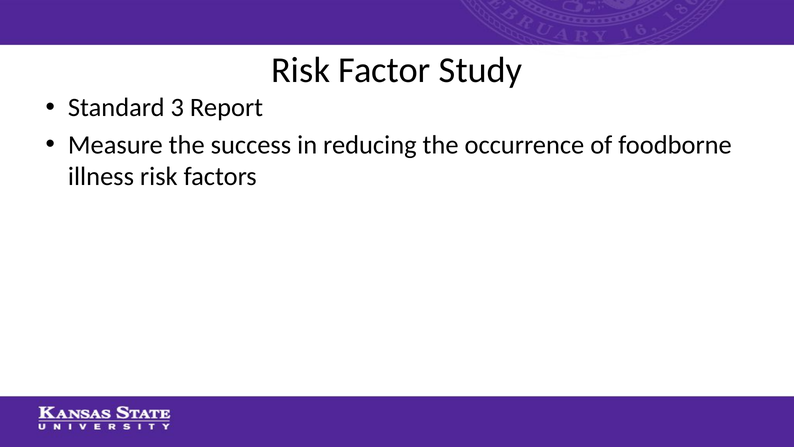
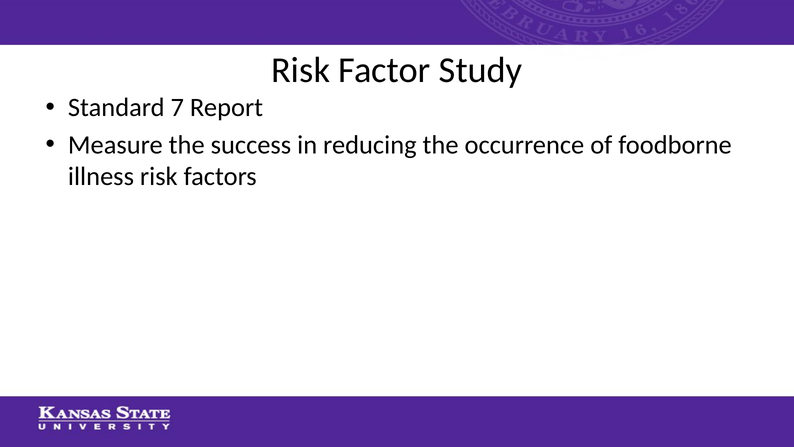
3: 3 -> 7
